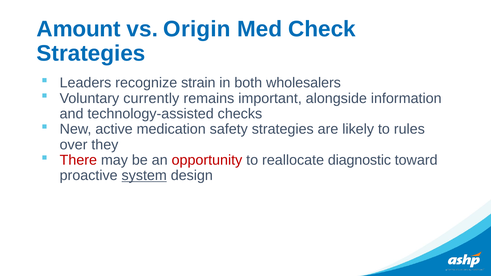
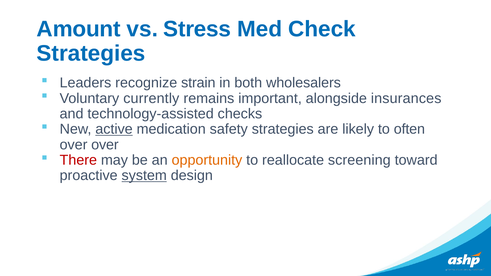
Origin: Origin -> Stress
information: information -> insurances
active underline: none -> present
rules: rules -> often
over they: they -> over
opportunity colour: red -> orange
diagnostic: diagnostic -> screening
